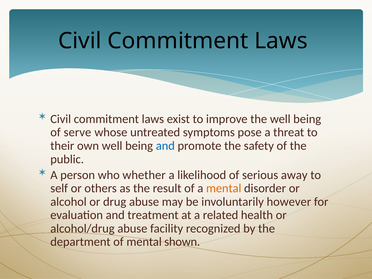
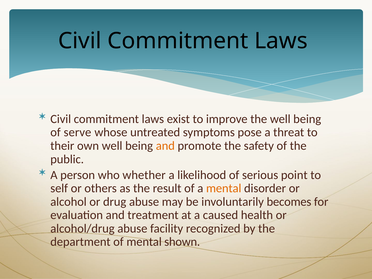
and at (165, 146) colour: blue -> orange
away: away -> point
however: however -> becomes
related: related -> caused
